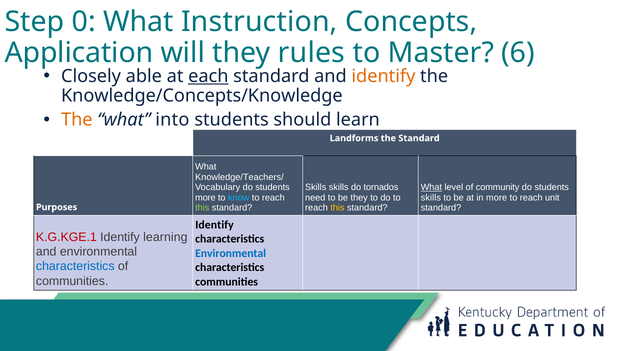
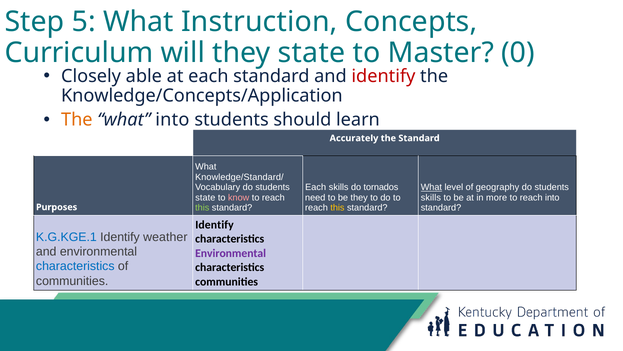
0: 0 -> 5
Application: Application -> Curriculum
they rules: rules -> state
6: 6 -> 0
each at (208, 76) underline: present -> none
identify at (383, 76) colour: orange -> red
Knowledge/Concepts/Knowledge: Knowledge/Concepts/Knowledge -> Knowledge/Concepts/Application
Landforms: Landforms -> Accurately
Knowledge/Teachers/: Knowledge/Teachers/ -> Knowledge/Standard/
Skills at (316, 187): Skills -> Each
community: community -> geography
more at (205, 197): more -> state
know colour: light blue -> pink
reach unit: unit -> into
K.G.KGE.1 colour: red -> blue
learning: learning -> weather
Environmental at (231, 253) colour: blue -> purple
